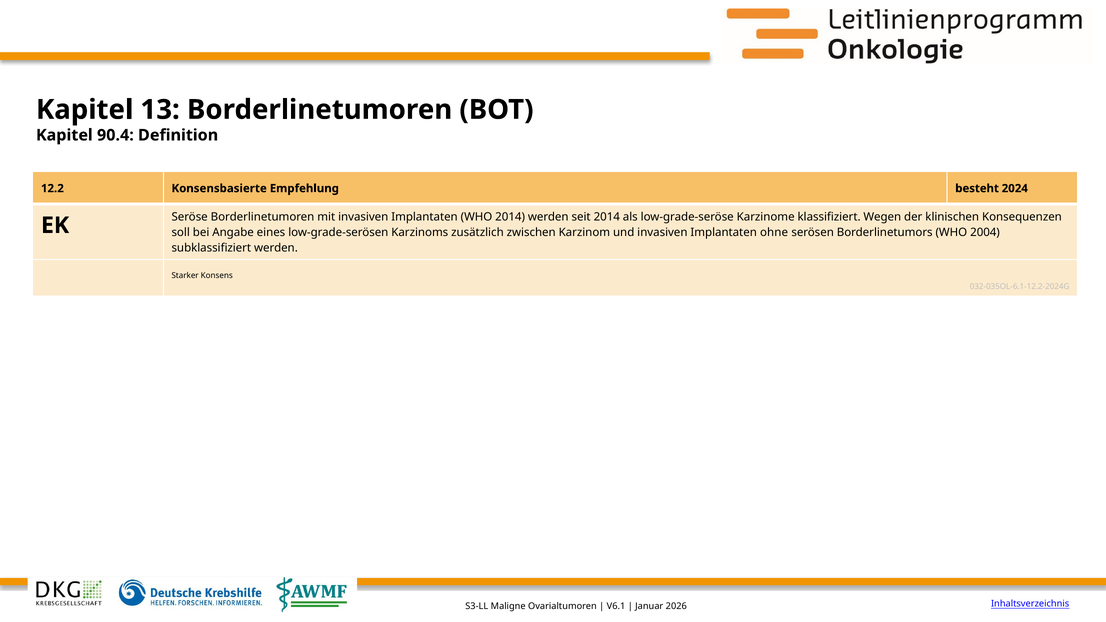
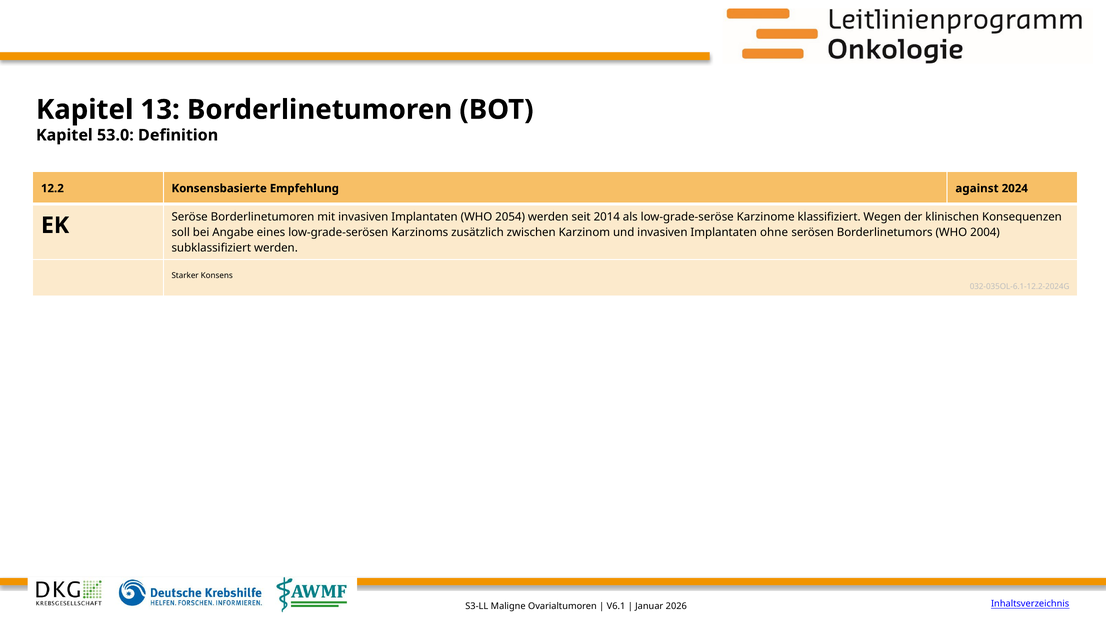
90.4: 90.4 -> 53.0
besteht: besteht -> against
WHO 2014: 2014 -> 2054
